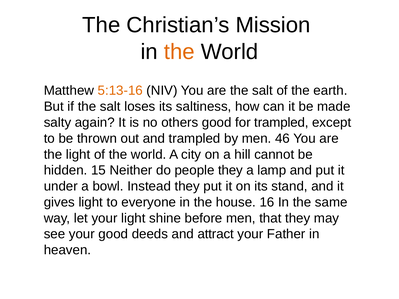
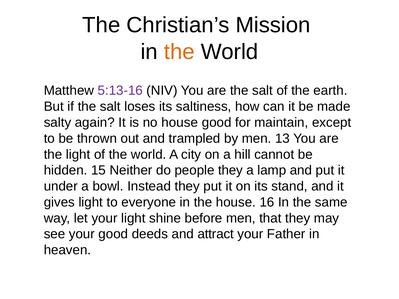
5:13-16 colour: orange -> purple
no others: others -> house
for trampled: trampled -> maintain
46: 46 -> 13
